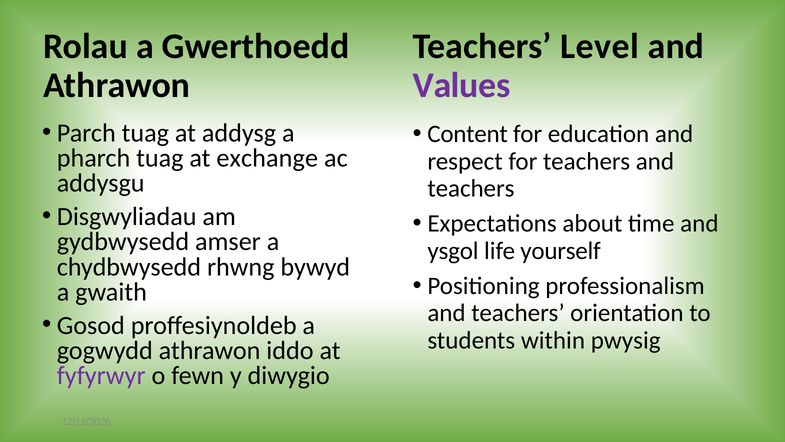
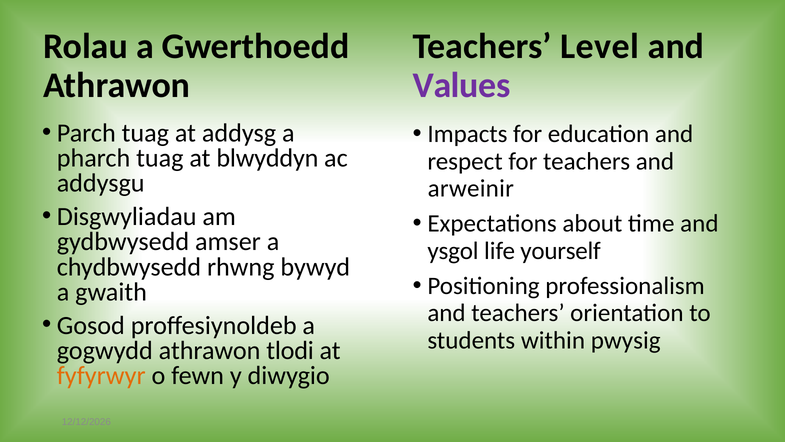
Content: Content -> Impacts
exchange: exchange -> blwyddyn
teachers at (471, 188): teachers -> arweinir
iddo: iddo -> tlodi
fyfyrwyr colour: purple -> orange
